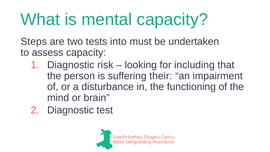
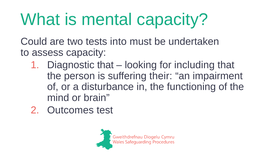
Steps: Steps -> Could
Diagnostic risk: risk -> that
Diagnostic at (71, 110): Diagnostic -> Outcomes
